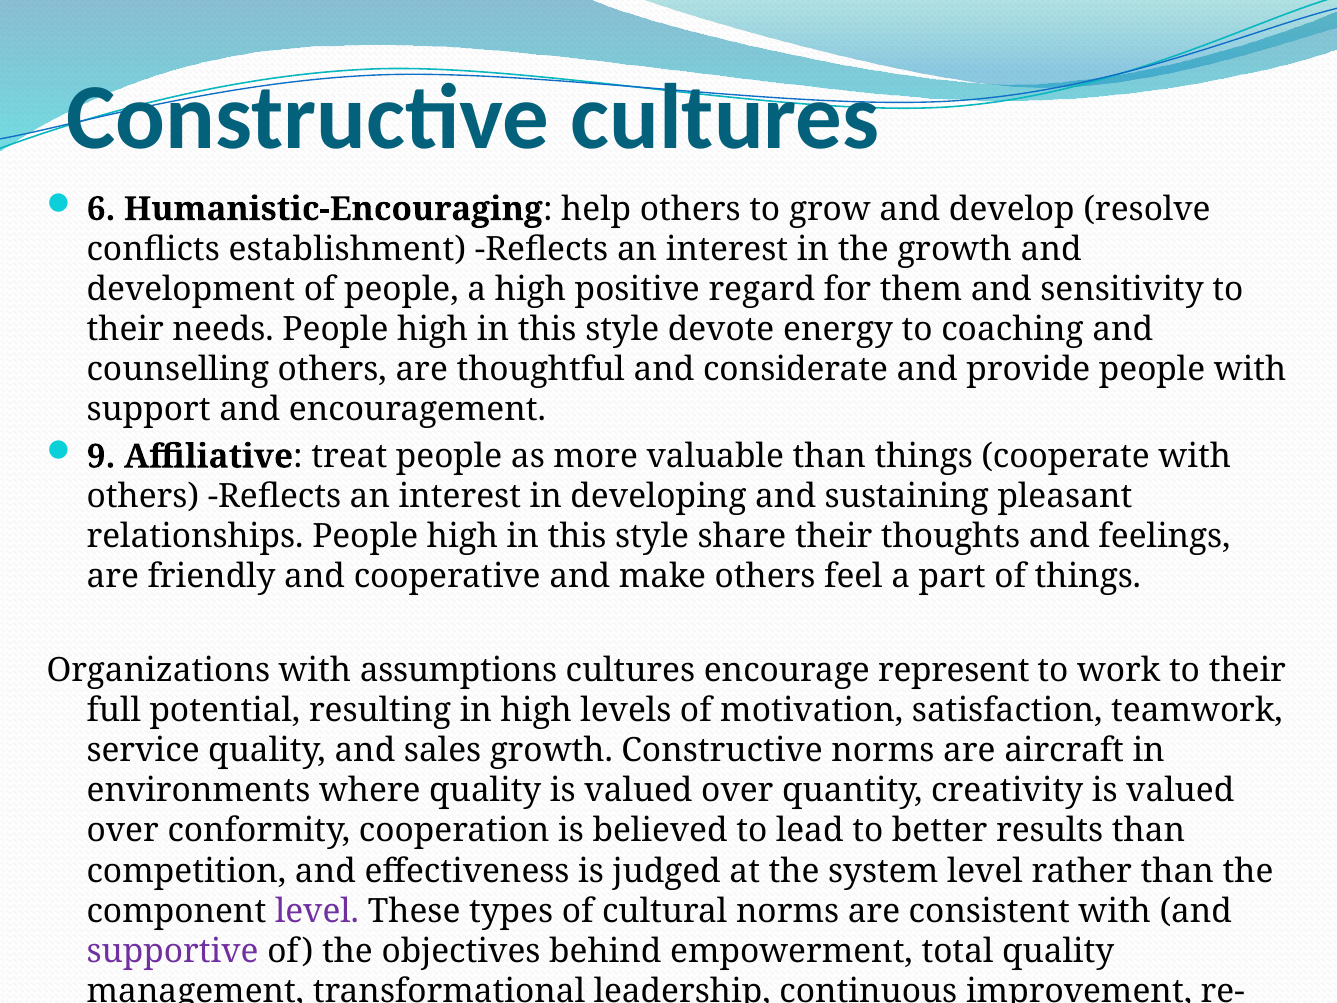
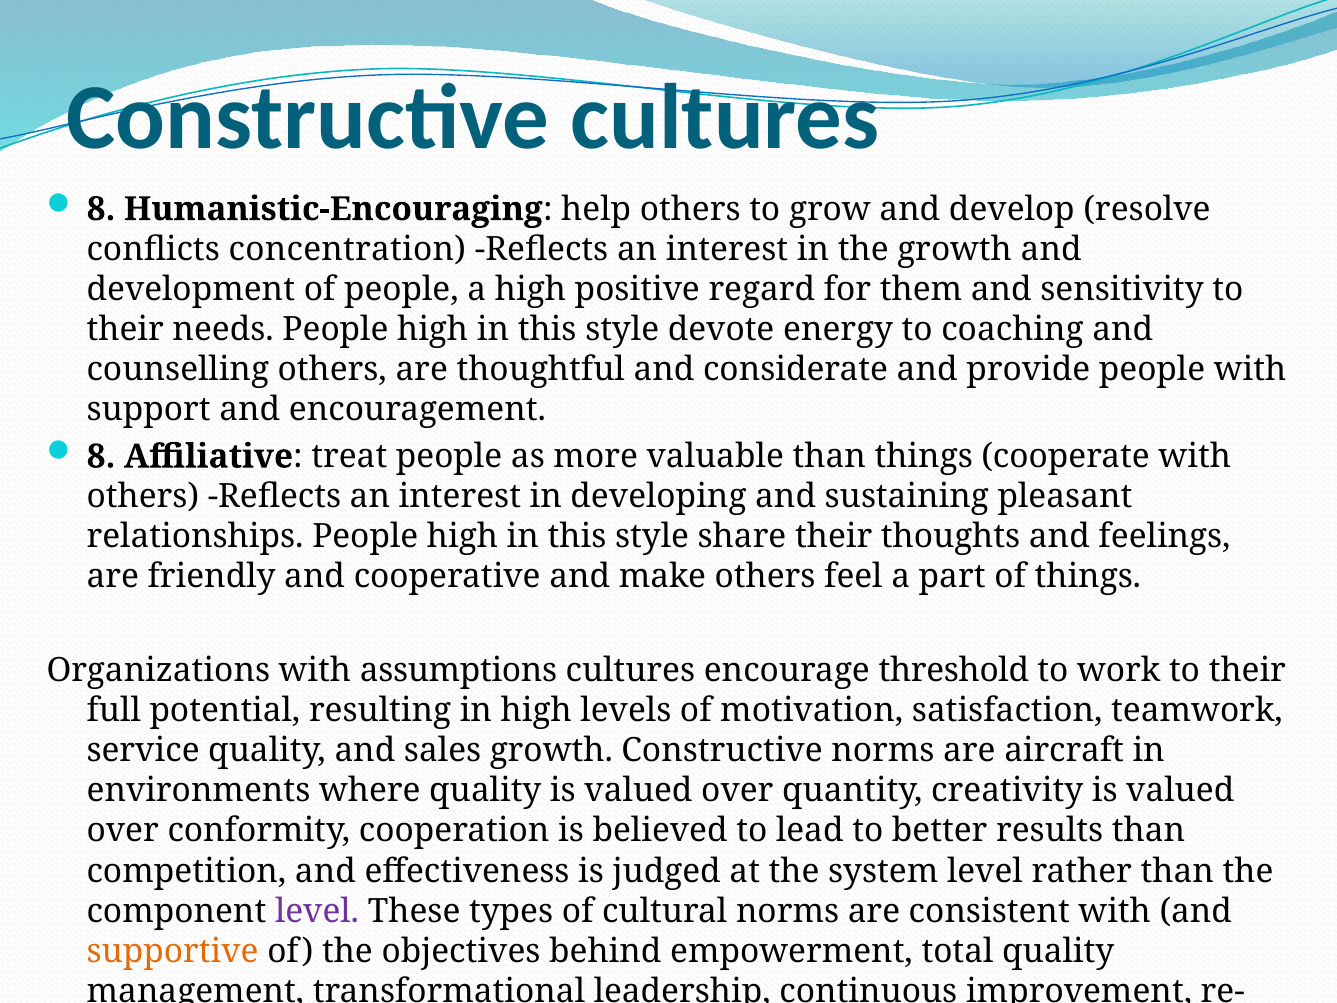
6 at (101, 209): 6 -> 8
establishment: establishment -> concentration
9 at (101, 456): 9 -> 8
represent: represent -> threshold
supportive colour: purple -> orange
